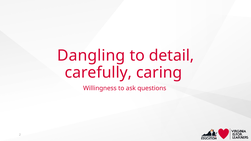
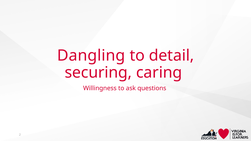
carefully: carefully -> securing
